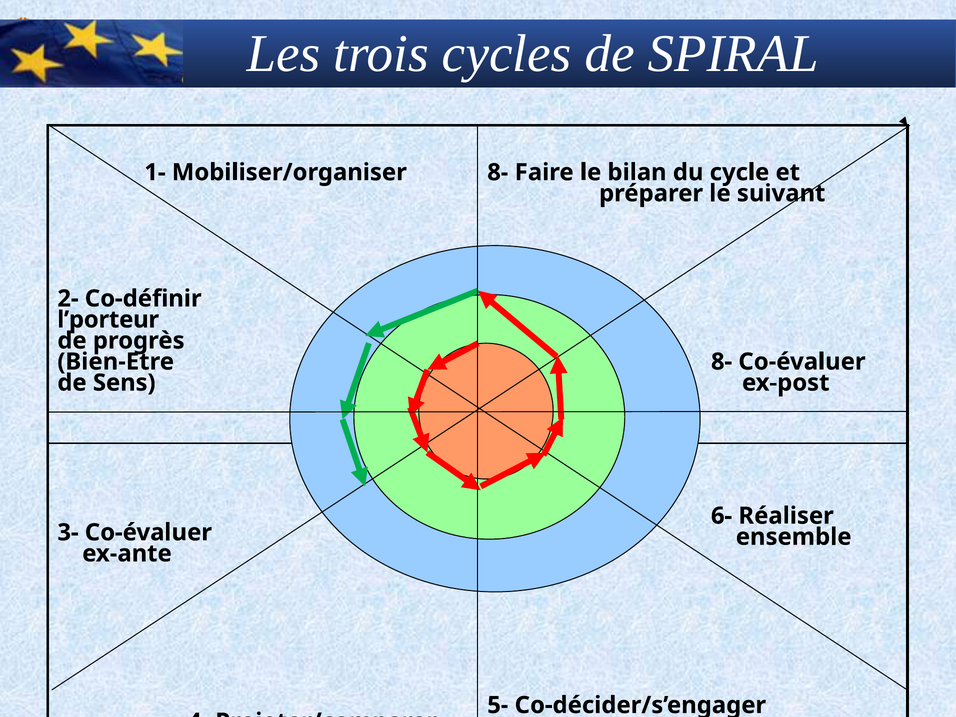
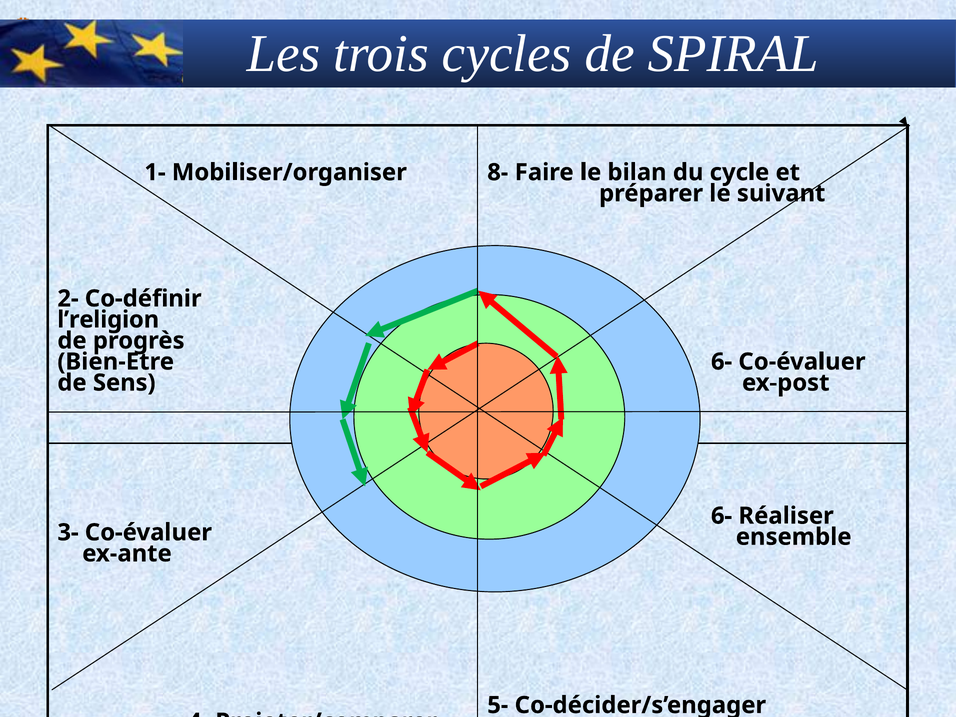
l’porteur: l’porteur -> l’religion
8- at (722, 362): 8- -> 6-
